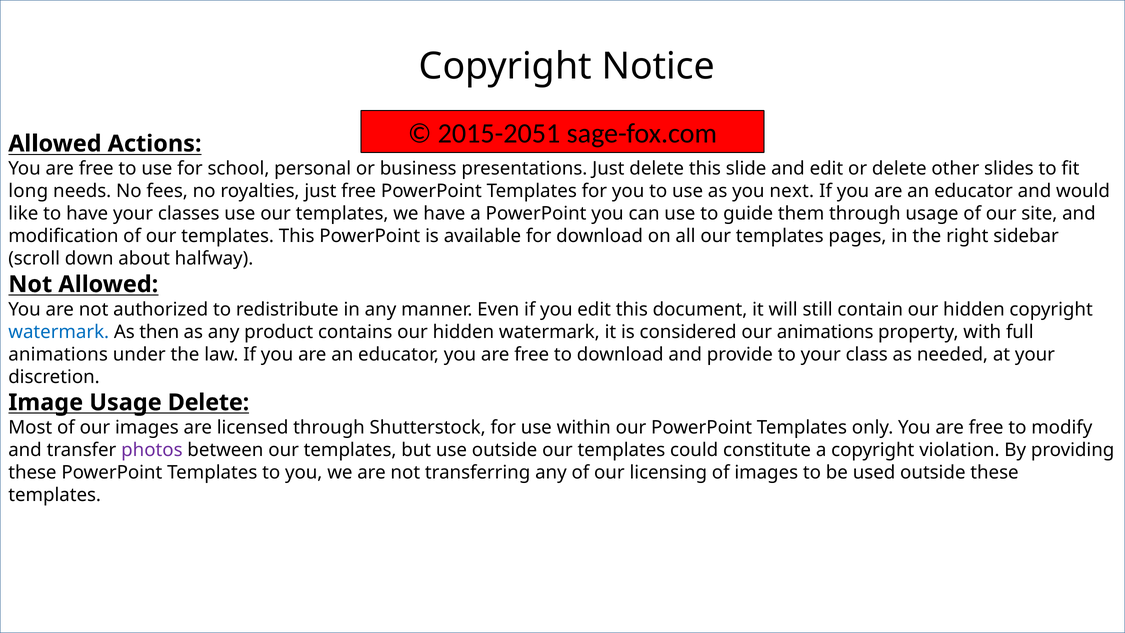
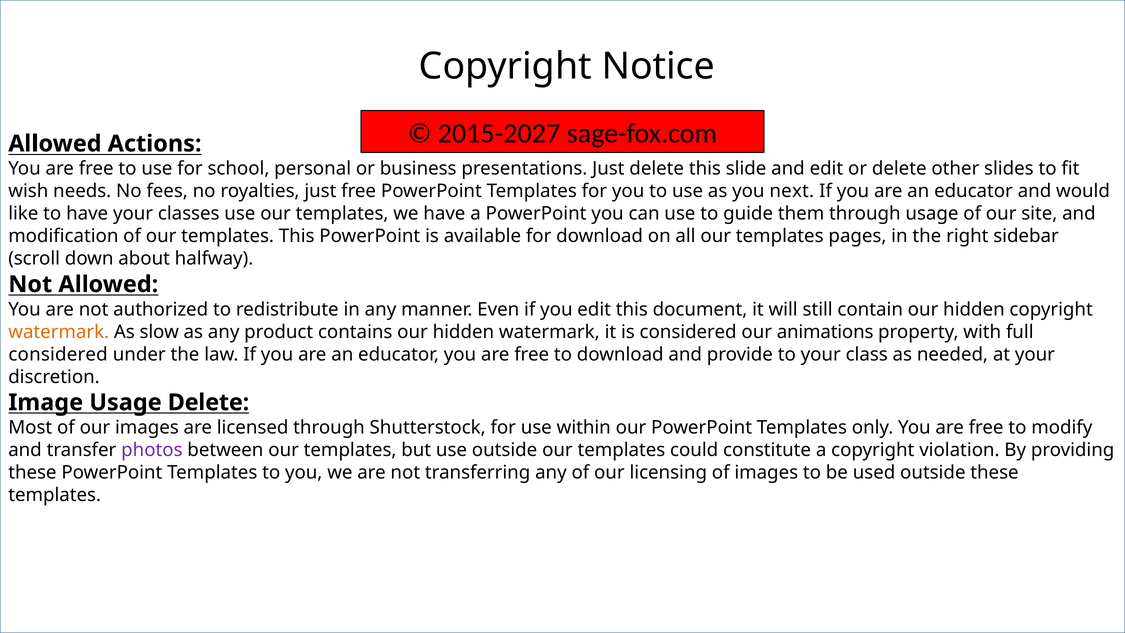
2015-2051: 2015-2051 -> 2015-2027
long: long -> wish
watermark at (59, 332) colour: blue -> orange
then: then -> slow
animations at (58, 354): animations -> considered
